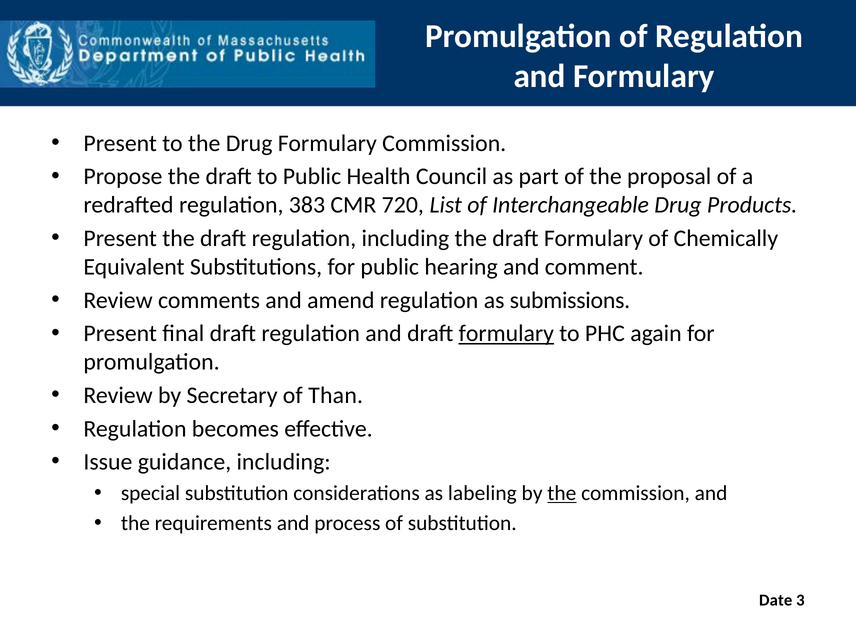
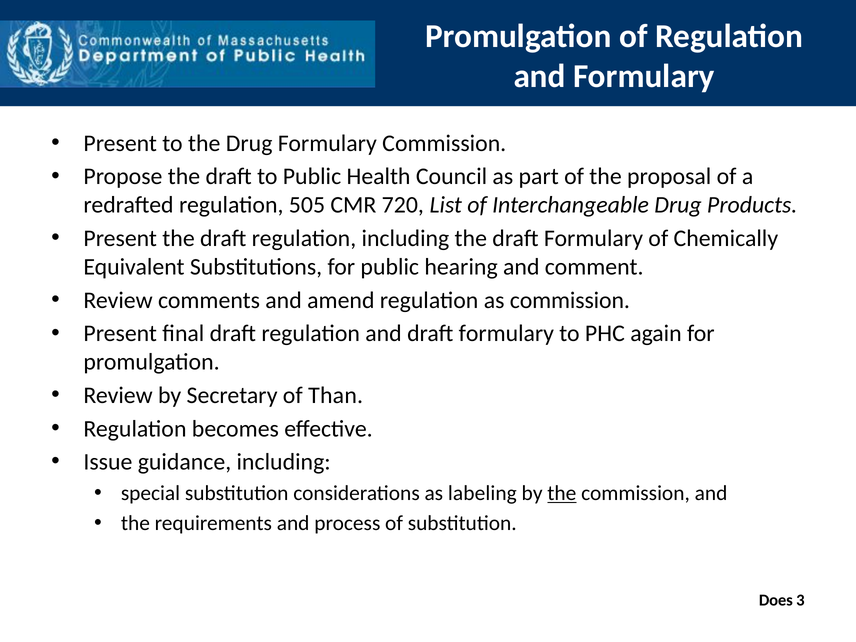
383: 383 -> 505
as submissions: submissions -> commission
formulary at (506, 334) underline: present -> none
Date: Date -> Does
